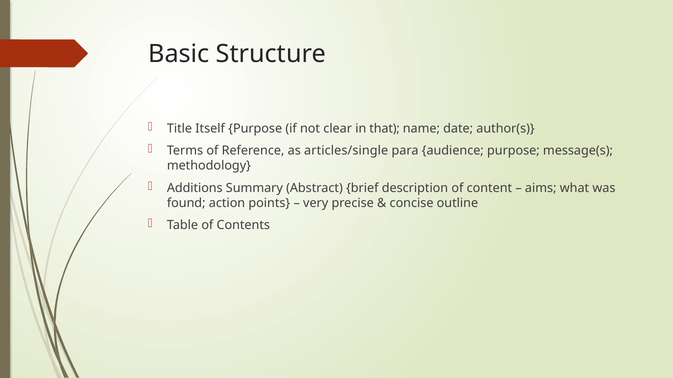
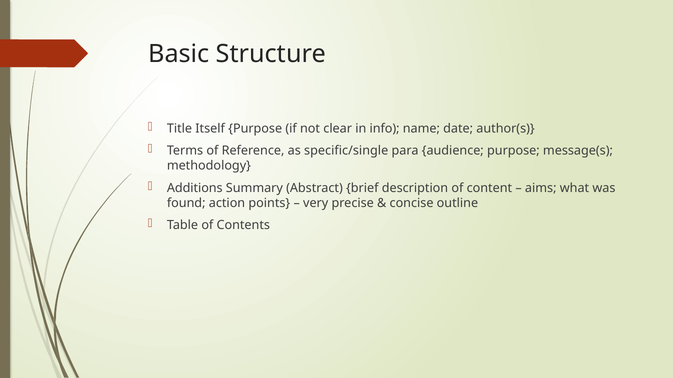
that: that -> info
articles/single: articles/single -> specific/single
